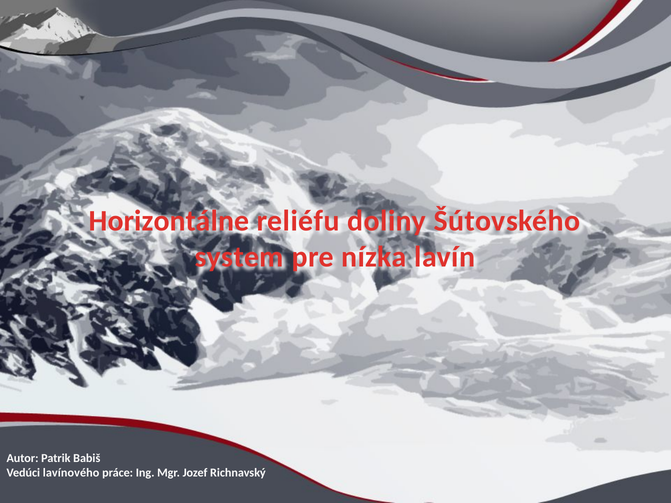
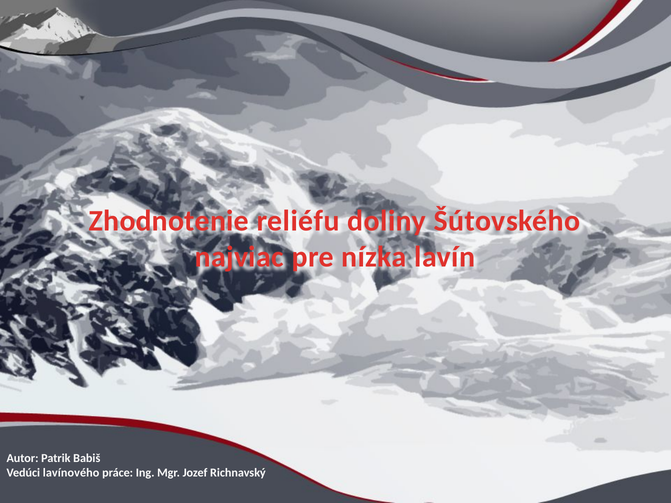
Horizontálne: Horizontálne -> Zhodnotenie
system: system -> najviac
